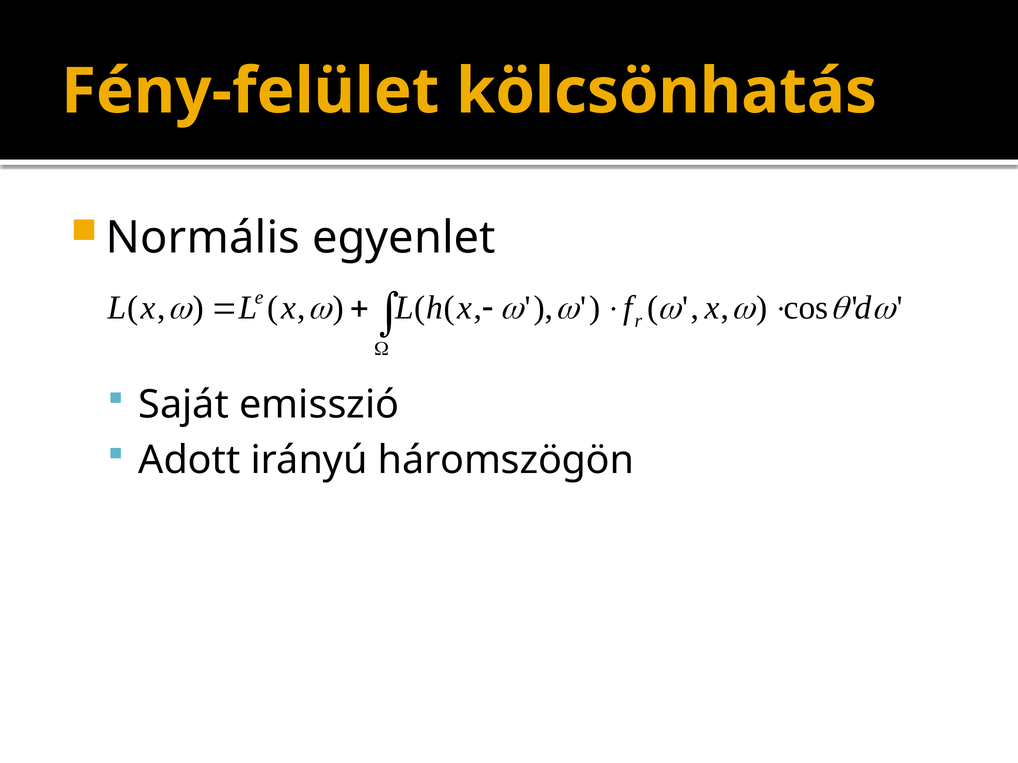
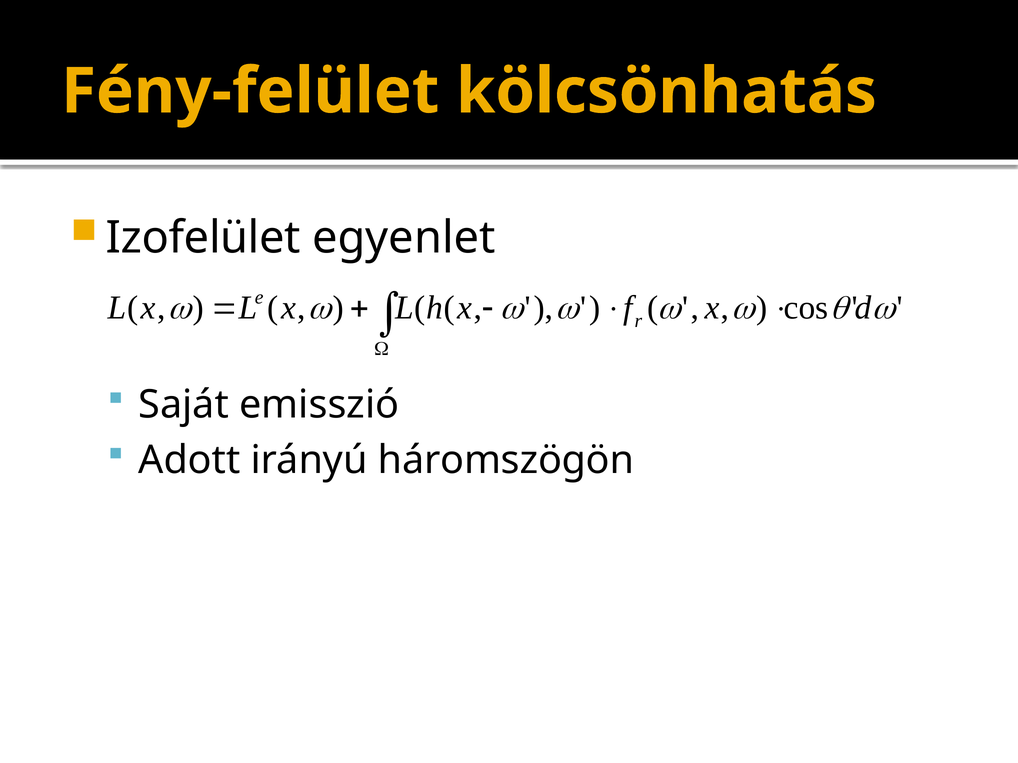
Normális: Normális -> Izofelület
